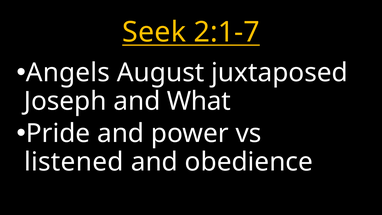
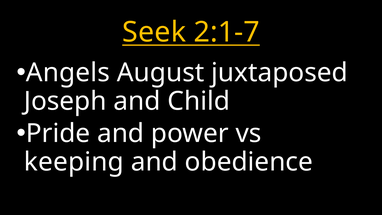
What: What -> Child
listened: listened -> keeping
